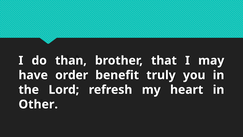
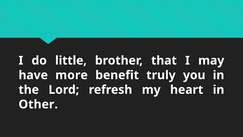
than: than -> little
order: order -> more
